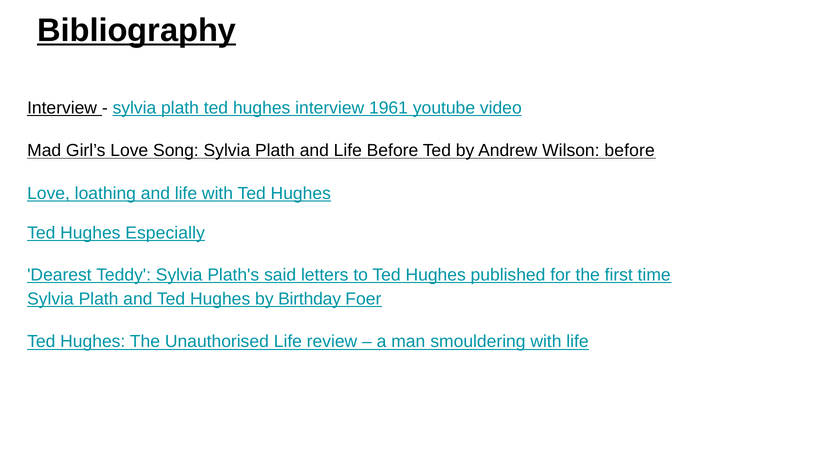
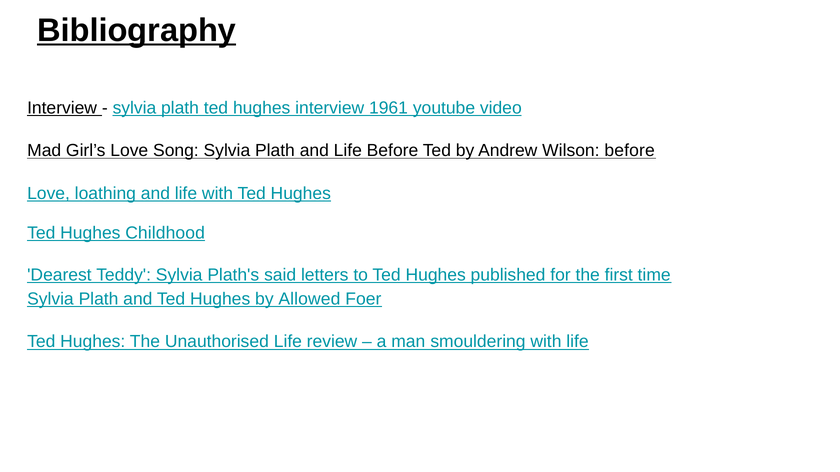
Especially: Especially -> Childhood
Birthday: Birthday -> Allowed
